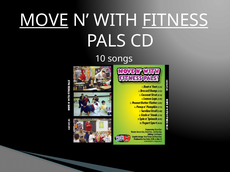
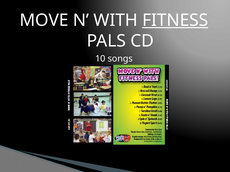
MOVE underline: present -> none
